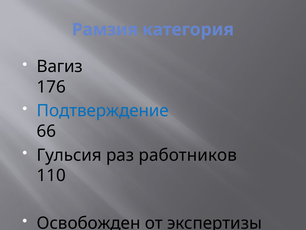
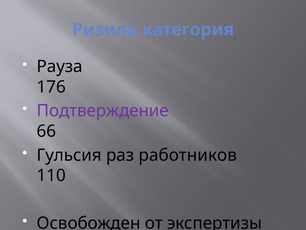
Рамзия: Рамзия -> Ризила
Вагиз: Вагиз -> Рауза
Подтверждение colour: blue -> purple
